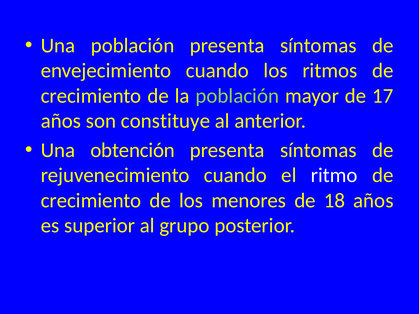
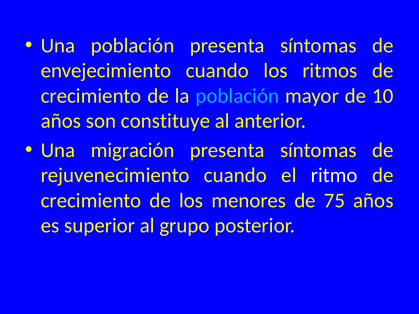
población at (237, 96) colour: light green -> light blue
17: 17 -> 10
obtención: obtención -> migración
18: 18 -> 75
